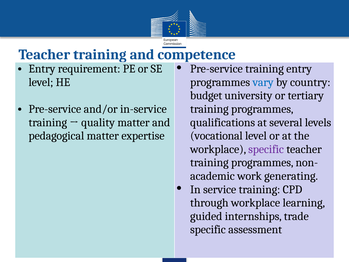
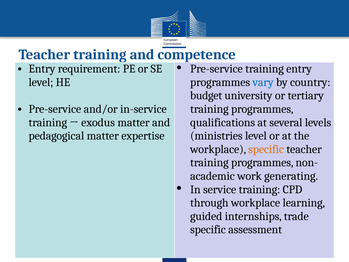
quality: quality -> exodus
vocational: vocational -> ministries
specific at (266, 149) colour: purple -> orange
